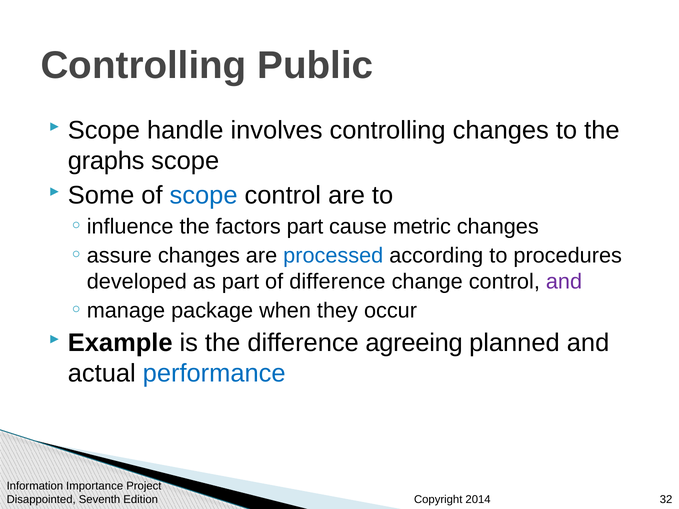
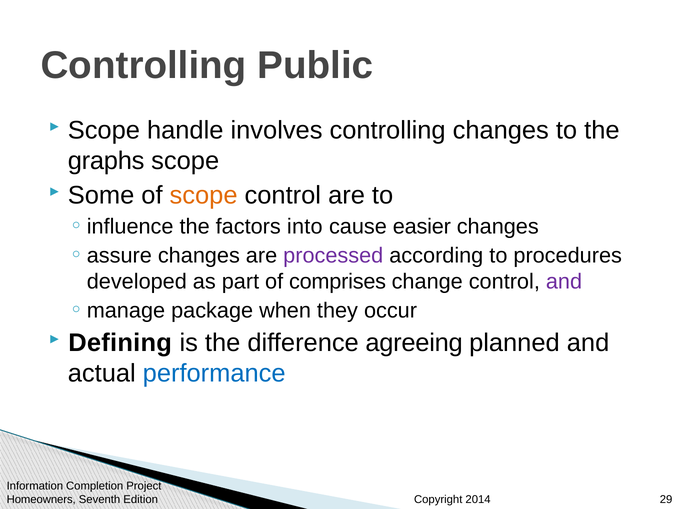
scope at (204, 195) colour: blue -> orange
factors part: part -> into
metric: metric -> easier
processed colour: blue -> purple
of difference: difference -> comprises
Example: Example -> Defining
Importance: Importance -> Completion
Disappointed: Disappointed -> Homeowners
32: 32 -> 29
